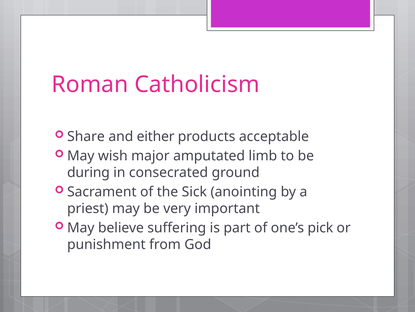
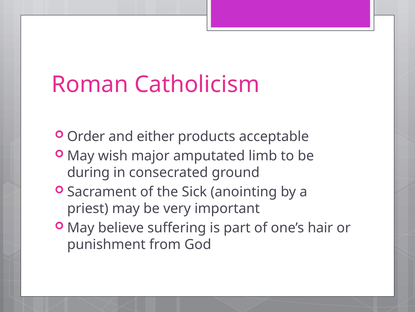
Share: Share -> Order
pick: pick -> hair
